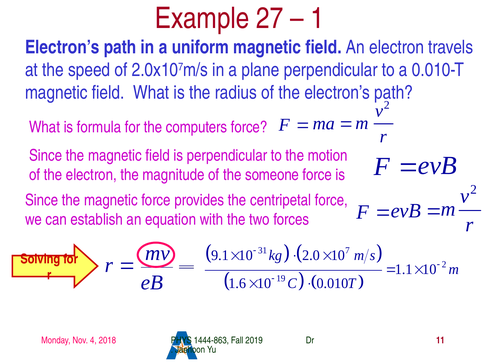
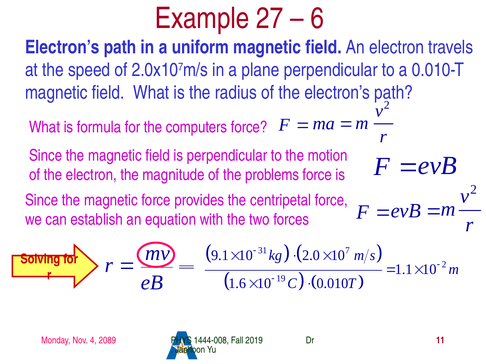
1: 1 -> 6
someone: someone -> problems
2018: 2018 -> 2089
1444-863: 1444-863 -> 1444-008
